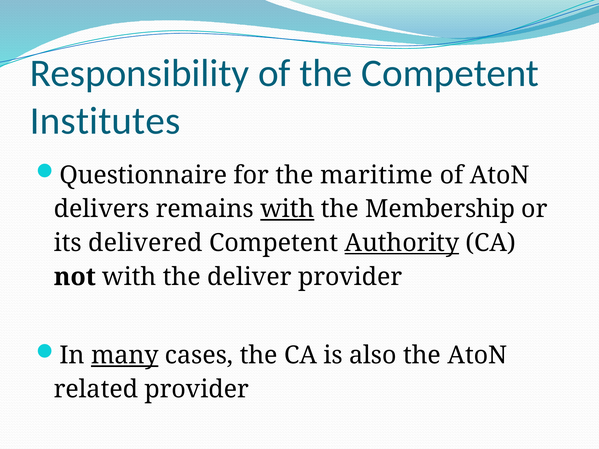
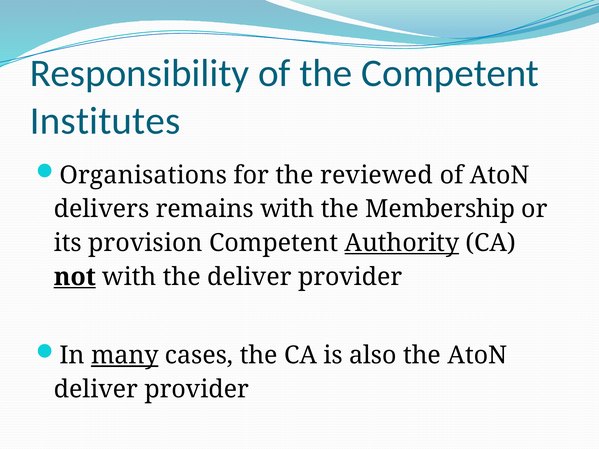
Questionnaire: Questionnaire -> Organisations
maritime: maritime -> reviewed
with at (287, 209) underline: present -> none
delivered: delivered -> provision
not underline: none -> present
related at (96, 390): related -> deliver
